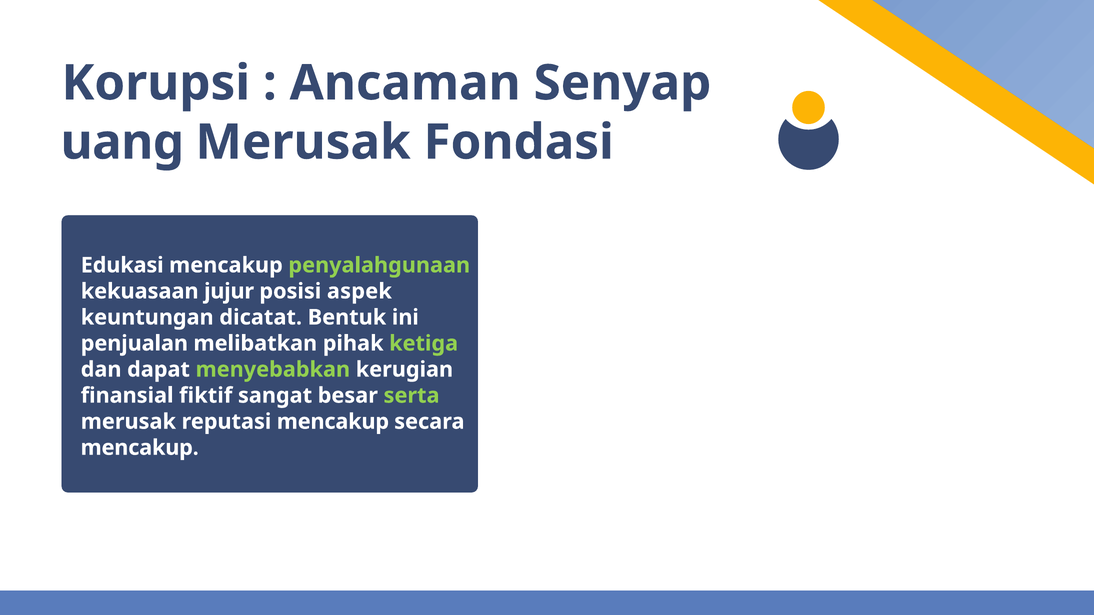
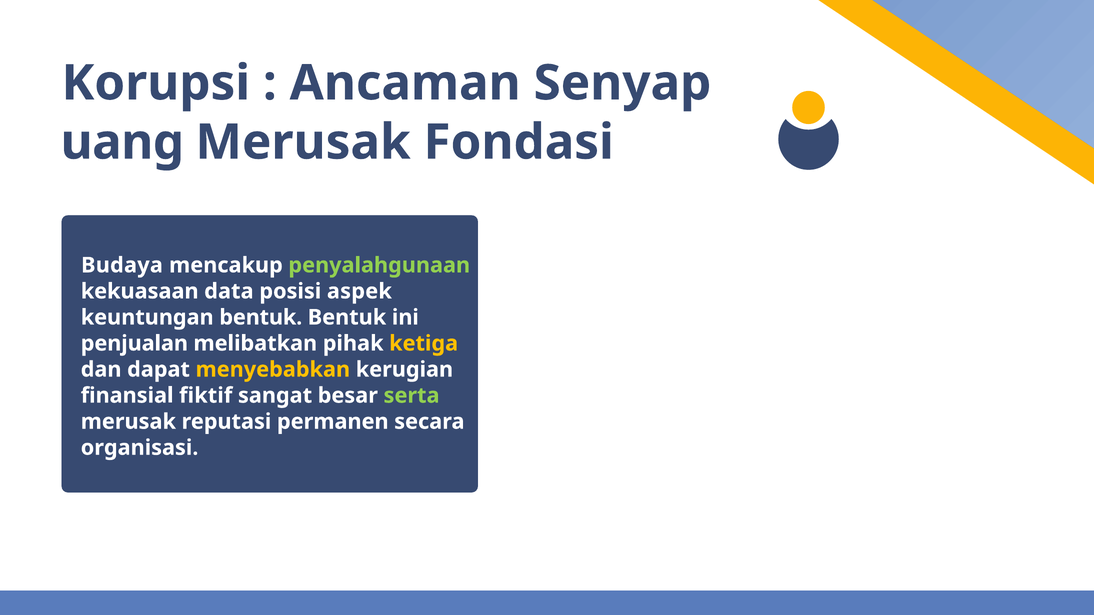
Edukasi: Edukasi -> Budaya
jujur: jujur -> data
keuntungan dicatat: dicatat -> bentuk
ketiga colour: light green -> yellow
menyebabkan colour: light green -> yellow
reputasi mencakup: mencakup -> permanen
mencakup at (140, 448): mencakup -> organisasi
